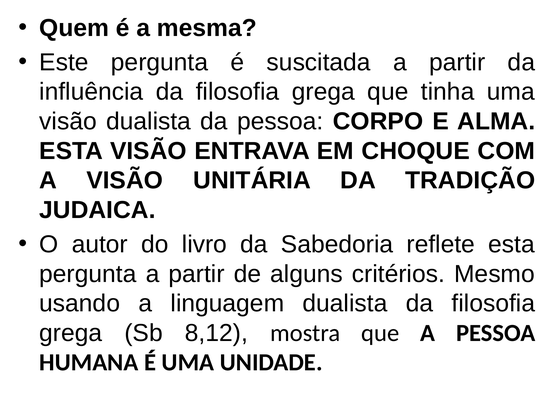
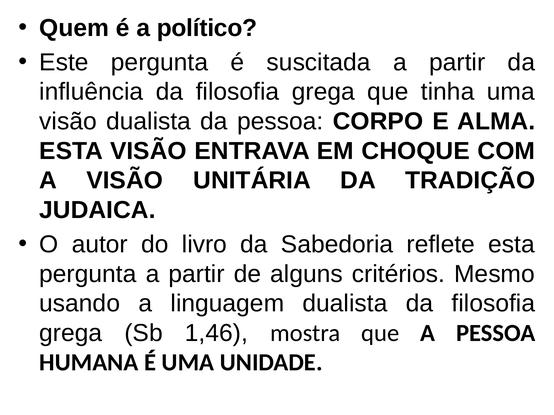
mesma: mesma -> político
8,12: 8,12 -> 1,46
